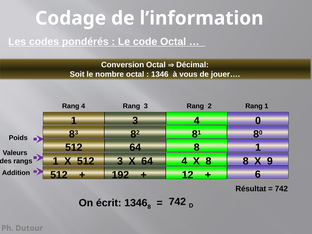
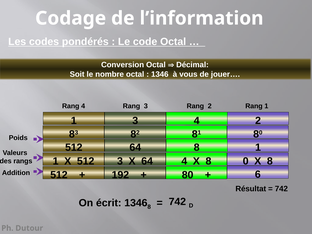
4 0: 0 -> 2
8 8: 8 -> 0
9 at (270, 161): 9 -> 8
12 at (188, 175): 12 -> 80
